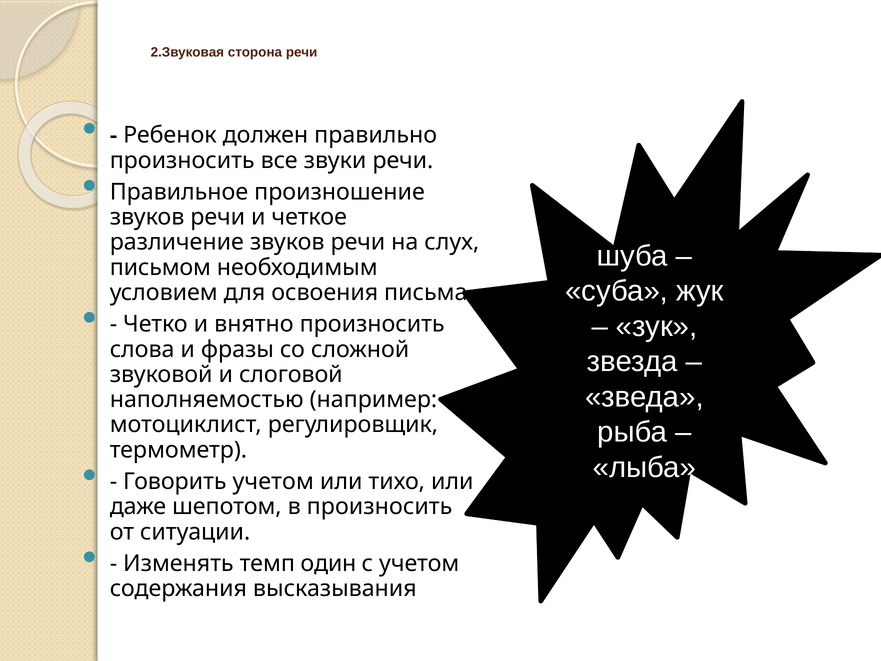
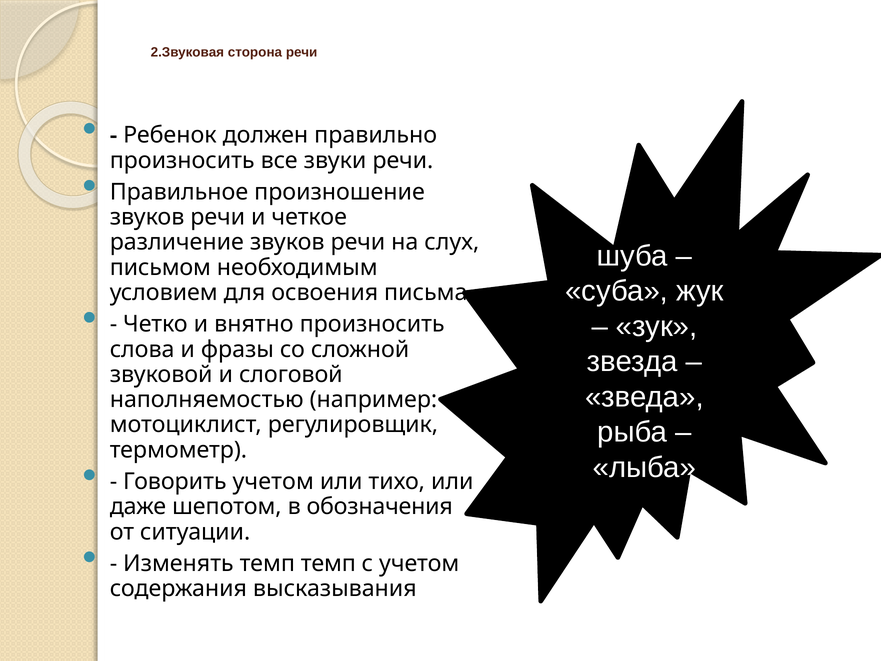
в произносить: произносить -> обозначения
темп один: один -> темп
